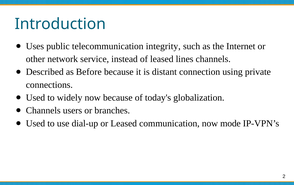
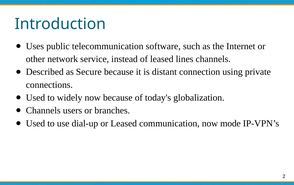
integrity: integrity -> software
Before: Before -> Secure
